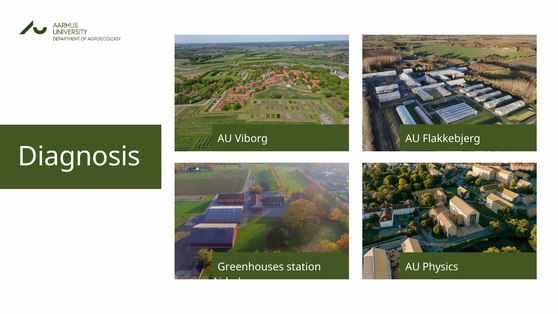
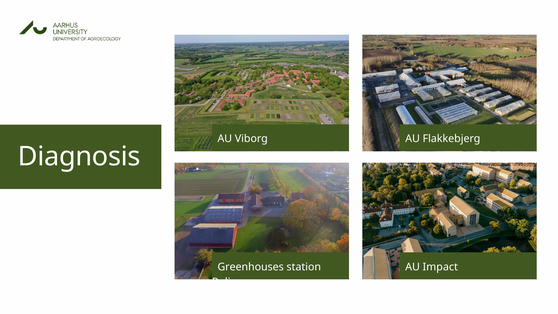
Physics: Physics -> Impact
Aided: Aided -> Policy
